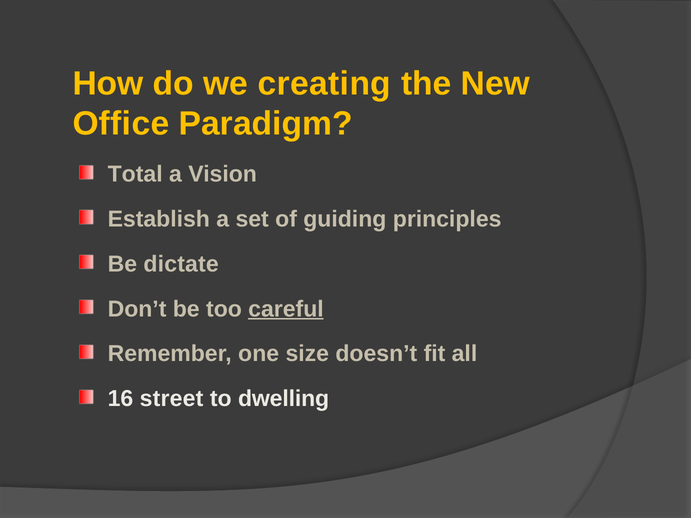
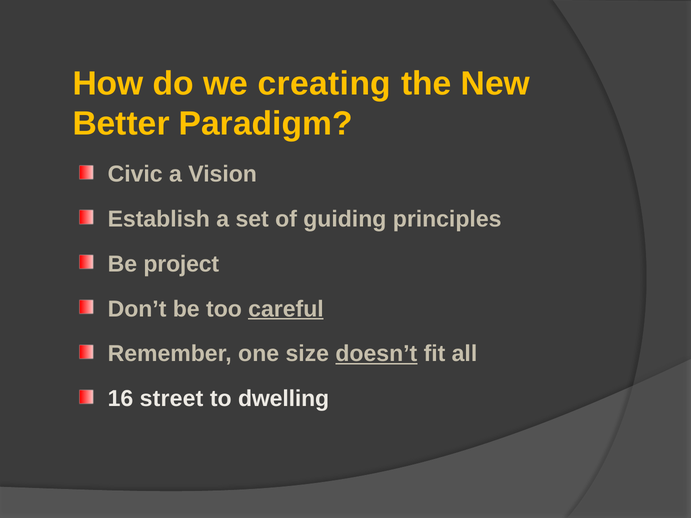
Office: Office -> Better
Total: Total -> Civic
dictate: dictate -> project
doesn’t underline: none -> present
